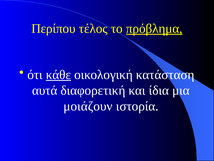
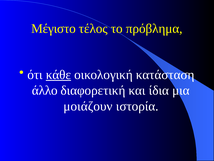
Περίπου: Περίπου -> Μέγιστο
πρόβλημα underline: present -> none
αυτά: αυτά -> άλλο
